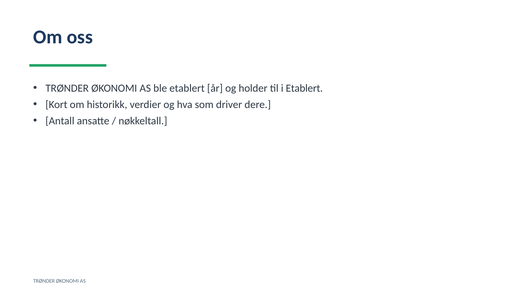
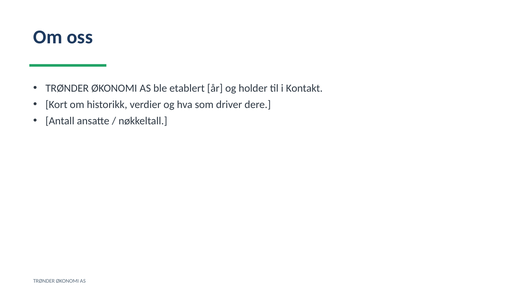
i Etablert: Etablert -> Kontakt
